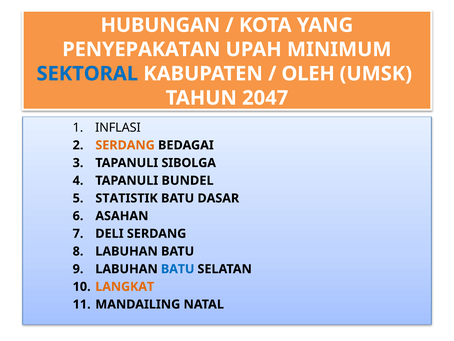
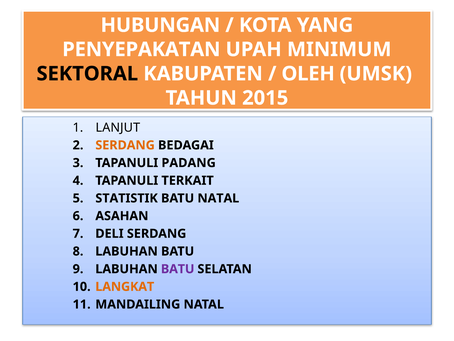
SEKTORAL colour: blue -> black
2047: 2047 -> 2015
INFLASI: INFLASI -> LANJUT
SIBOLGA: SIBOLGA -> PADANG
BUNDEL: BUNDEL -> TERKAIT
BATU DASAR: DASAR -> NATAL
BATU at (178, 269) colour: blue -> purple
